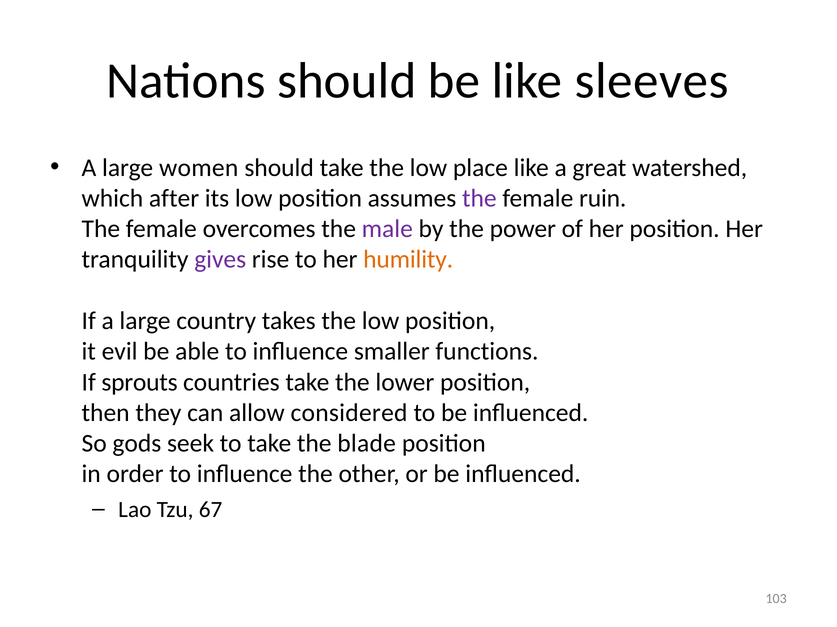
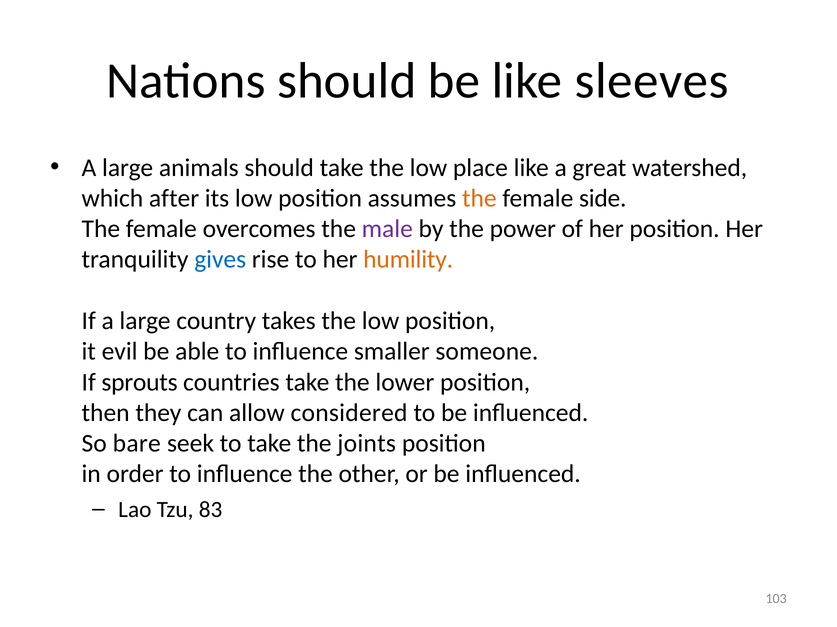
women: women -> animals
the at (479, 198) colour: purple -> orange
ruin: ruin -> side
gives colour: purple -> blue
functions: functions -> someone
gods: gods -> bare
blade: blade -> joints
67: 67 -> 83
